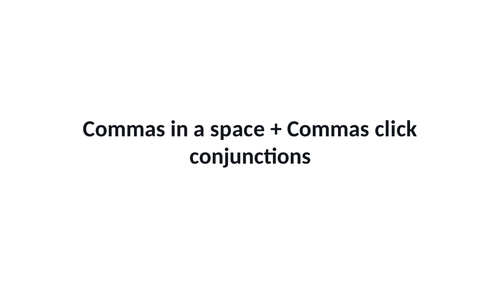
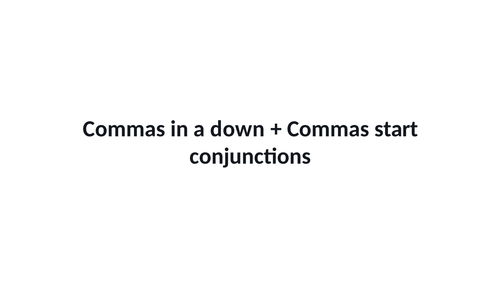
space: space -> down
click: click -> start
